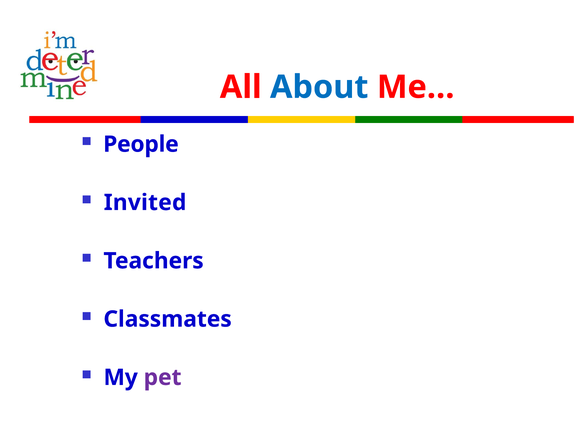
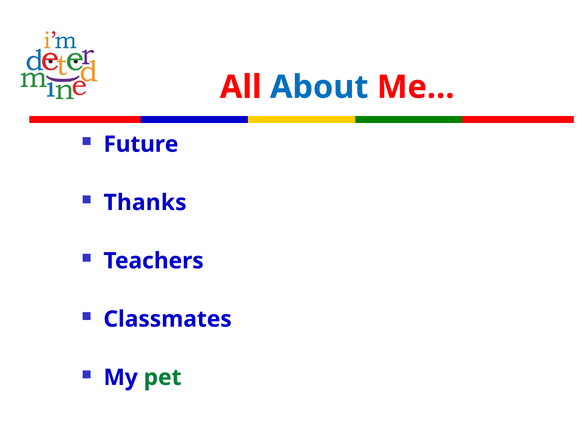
People: People -> Future
Invited: Invited -> Thanks
pet colour: purple -> green
